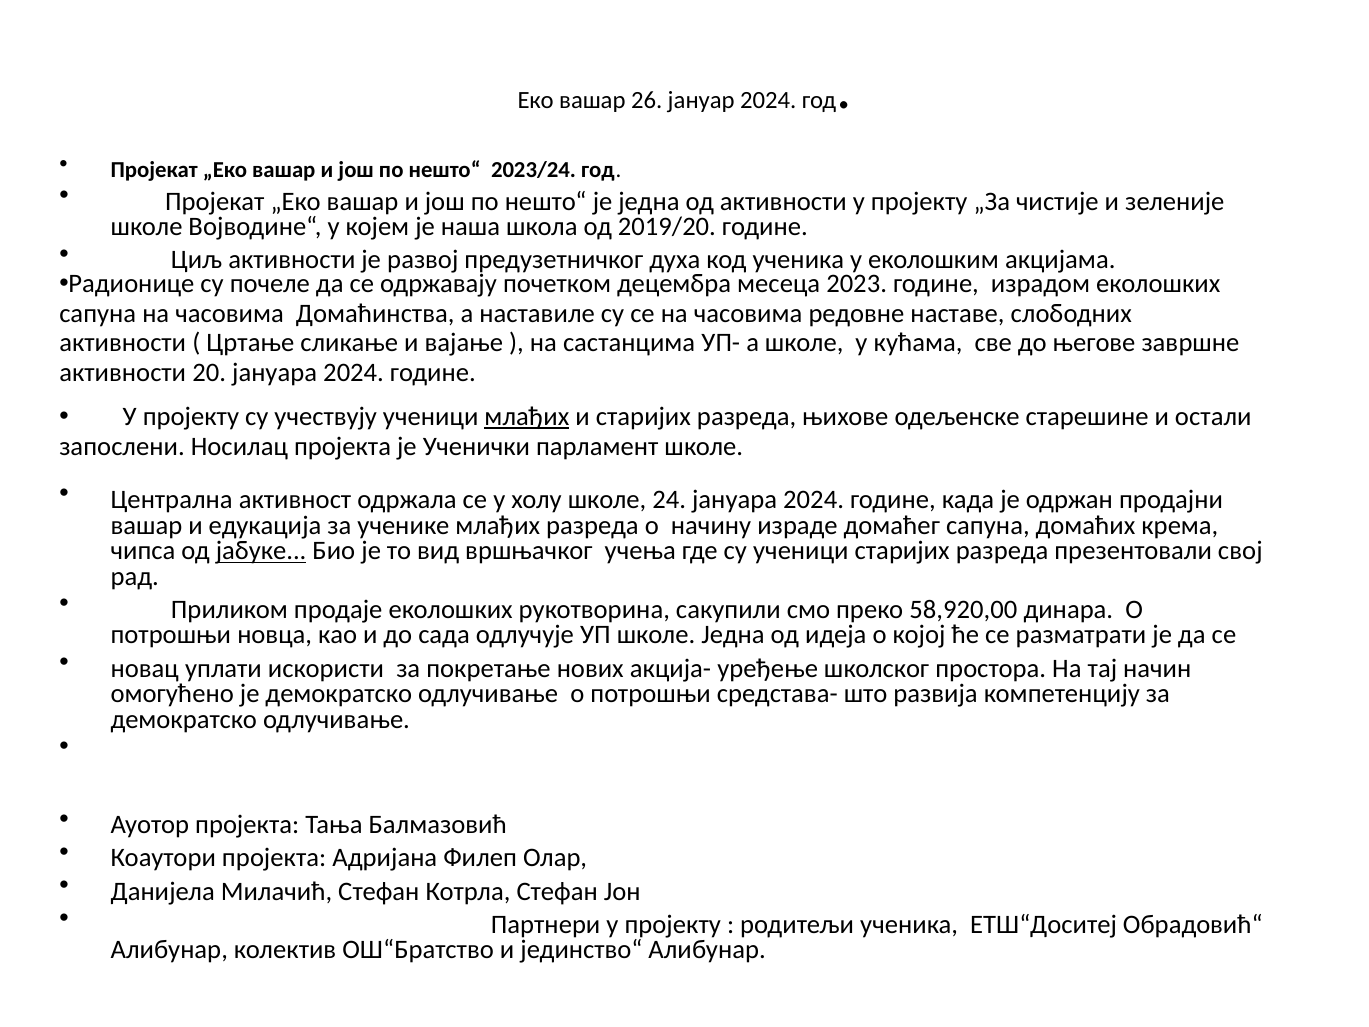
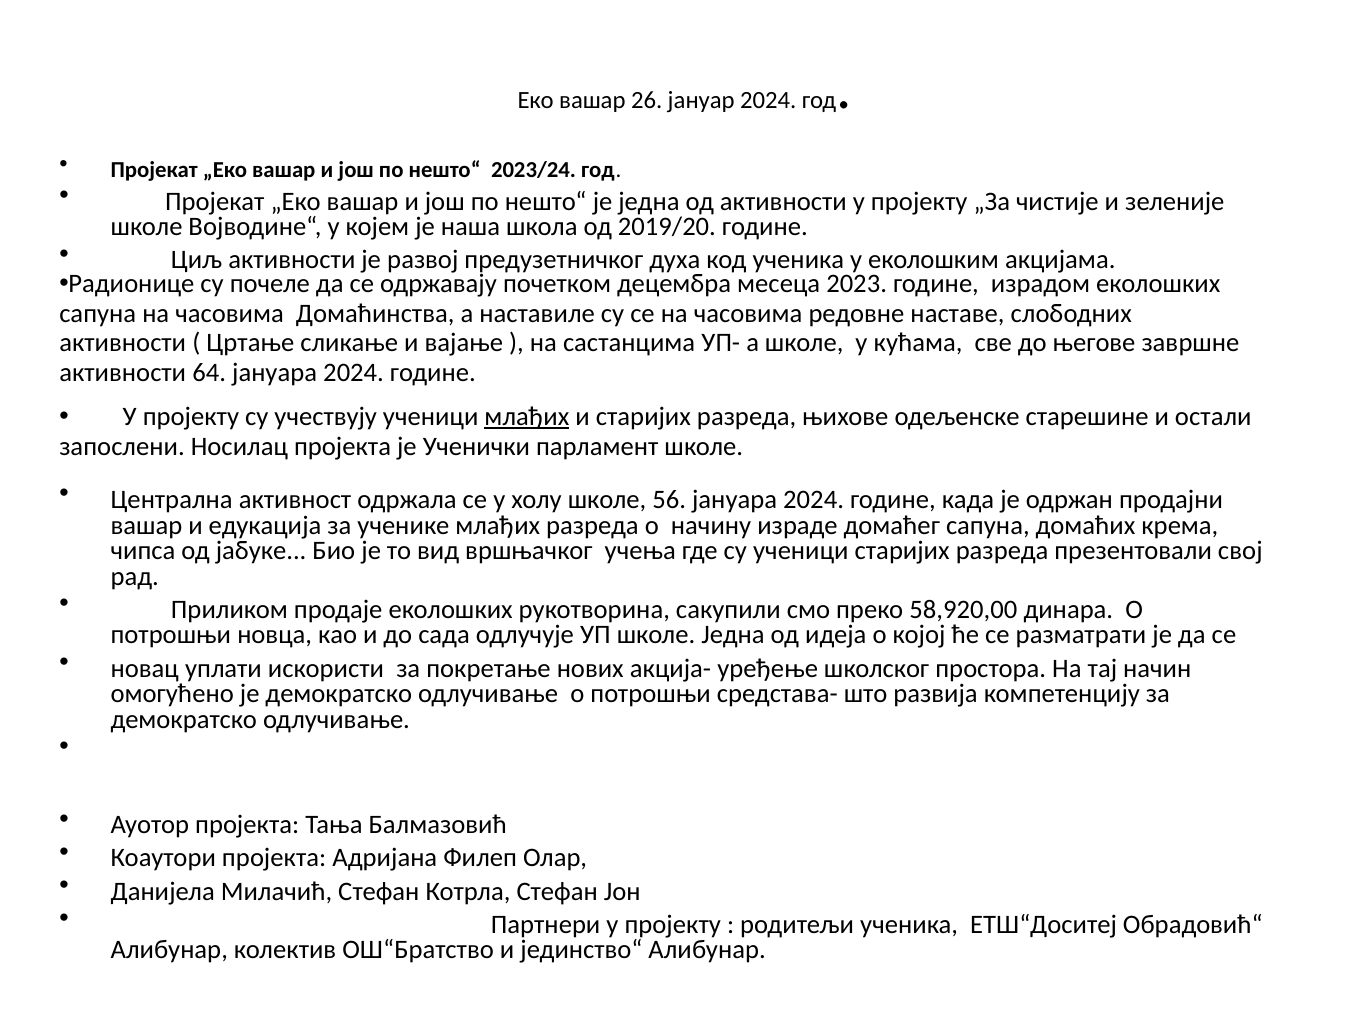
20: 20 -> 64
24: 24 -> 56
јабуке underline: present -> none
